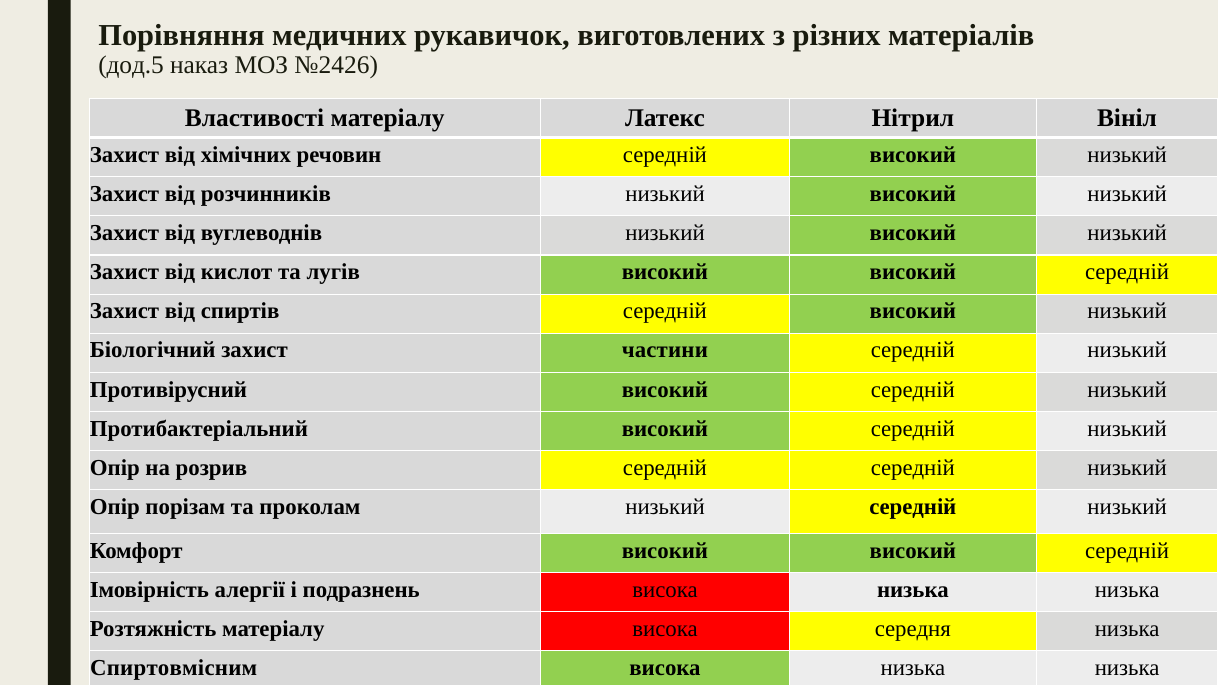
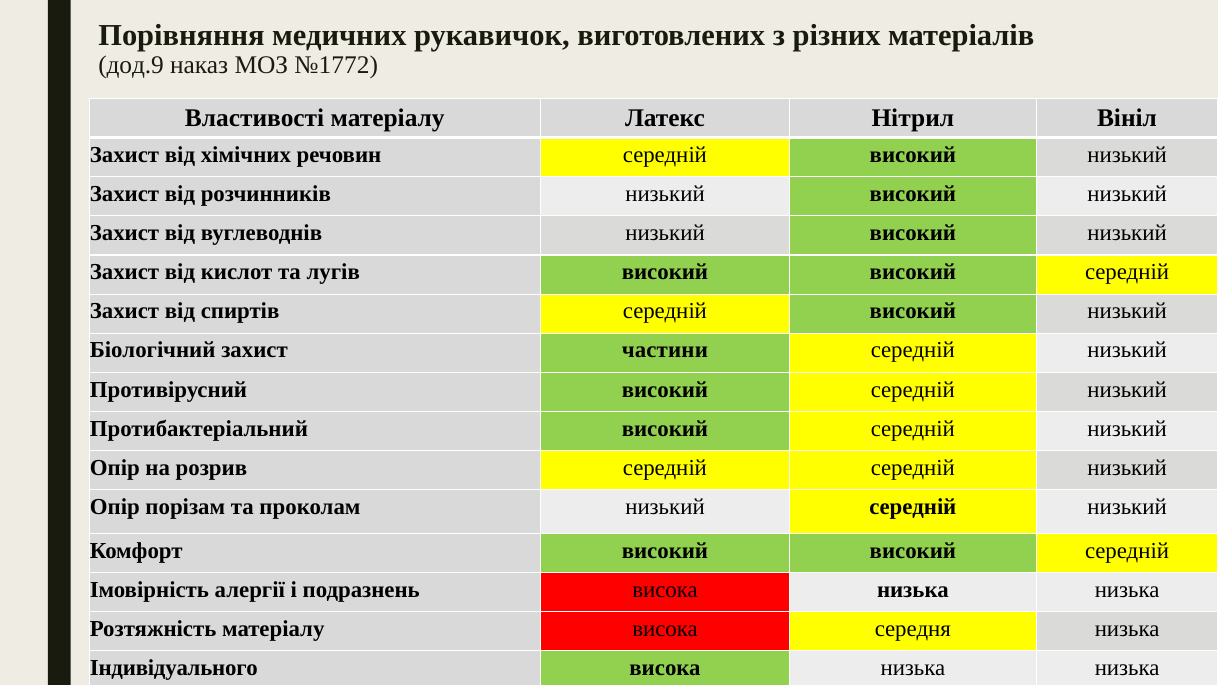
дод.5: дод.5 -> дод.9
№2426: №2426 -> №1772
Спиртовмісним: Спиртовмісним -> Індивідуального
